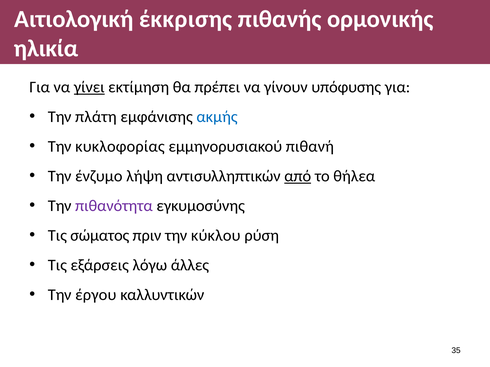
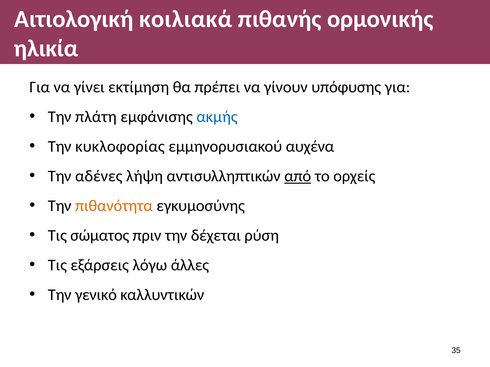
έκκρισης: έκκρισης -> κοιλιακά
γίνει underline: present -> none
πιθανή: πιθανή -> αυχένα
ένζυμο: ένζυμο -> αδένες
θήλεα: θήλεα -> ορχείς
πιθανότητα colour: purple -> orange
κύκλου: κύκλου -> δέχεται
έργου: έργου -> γενικό
